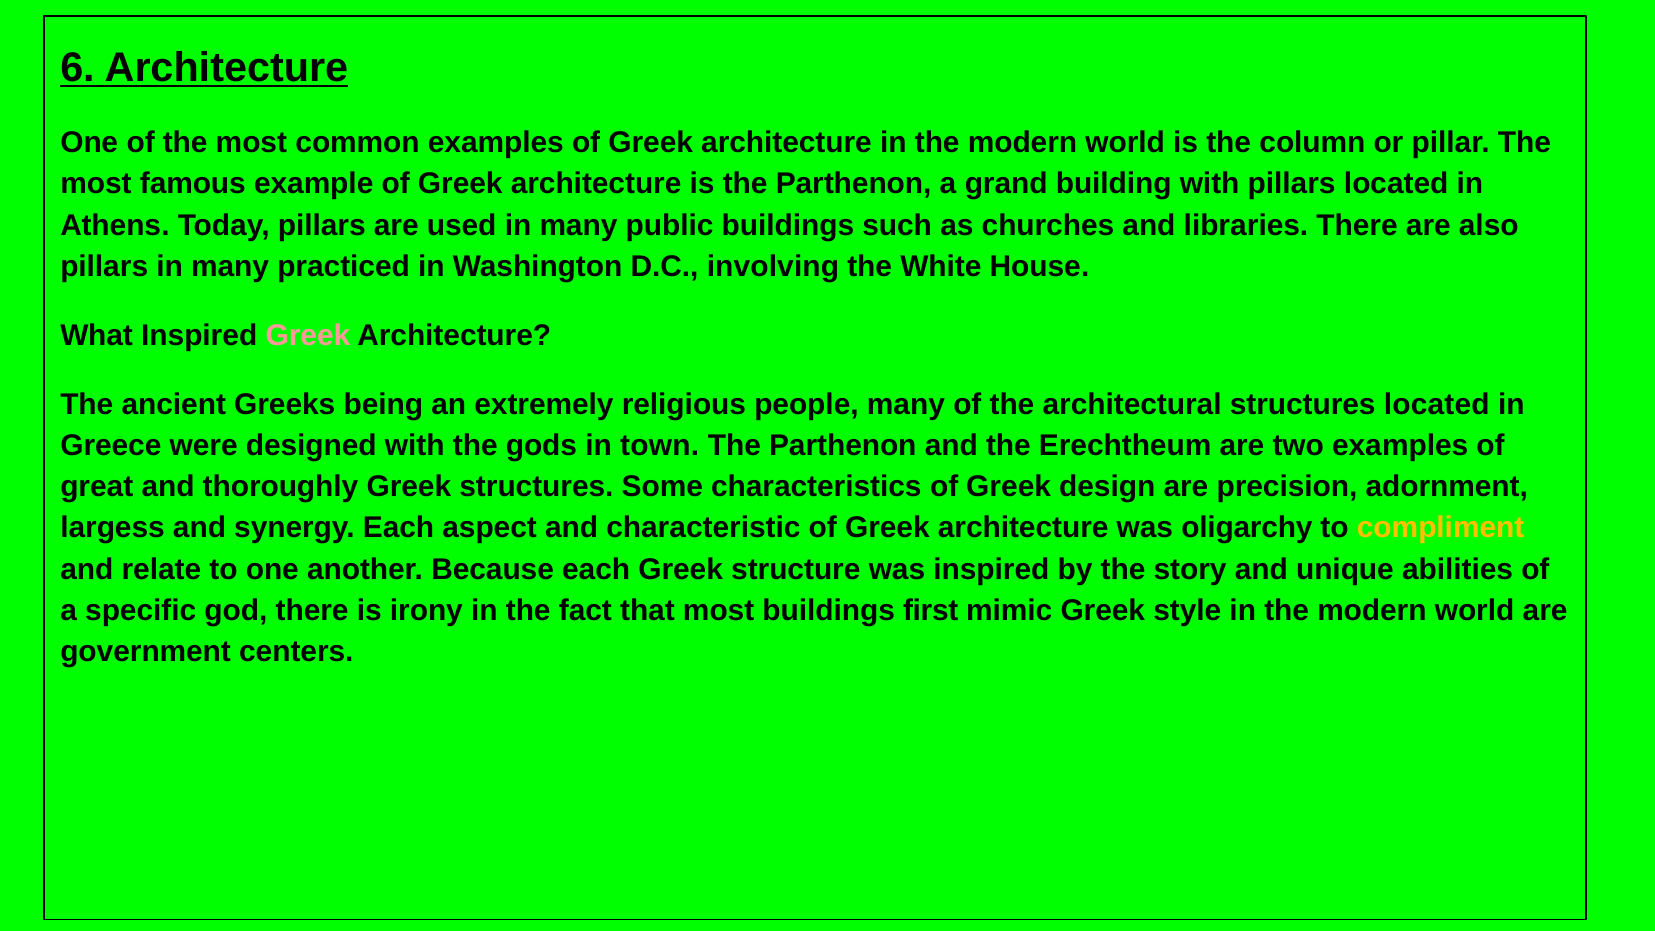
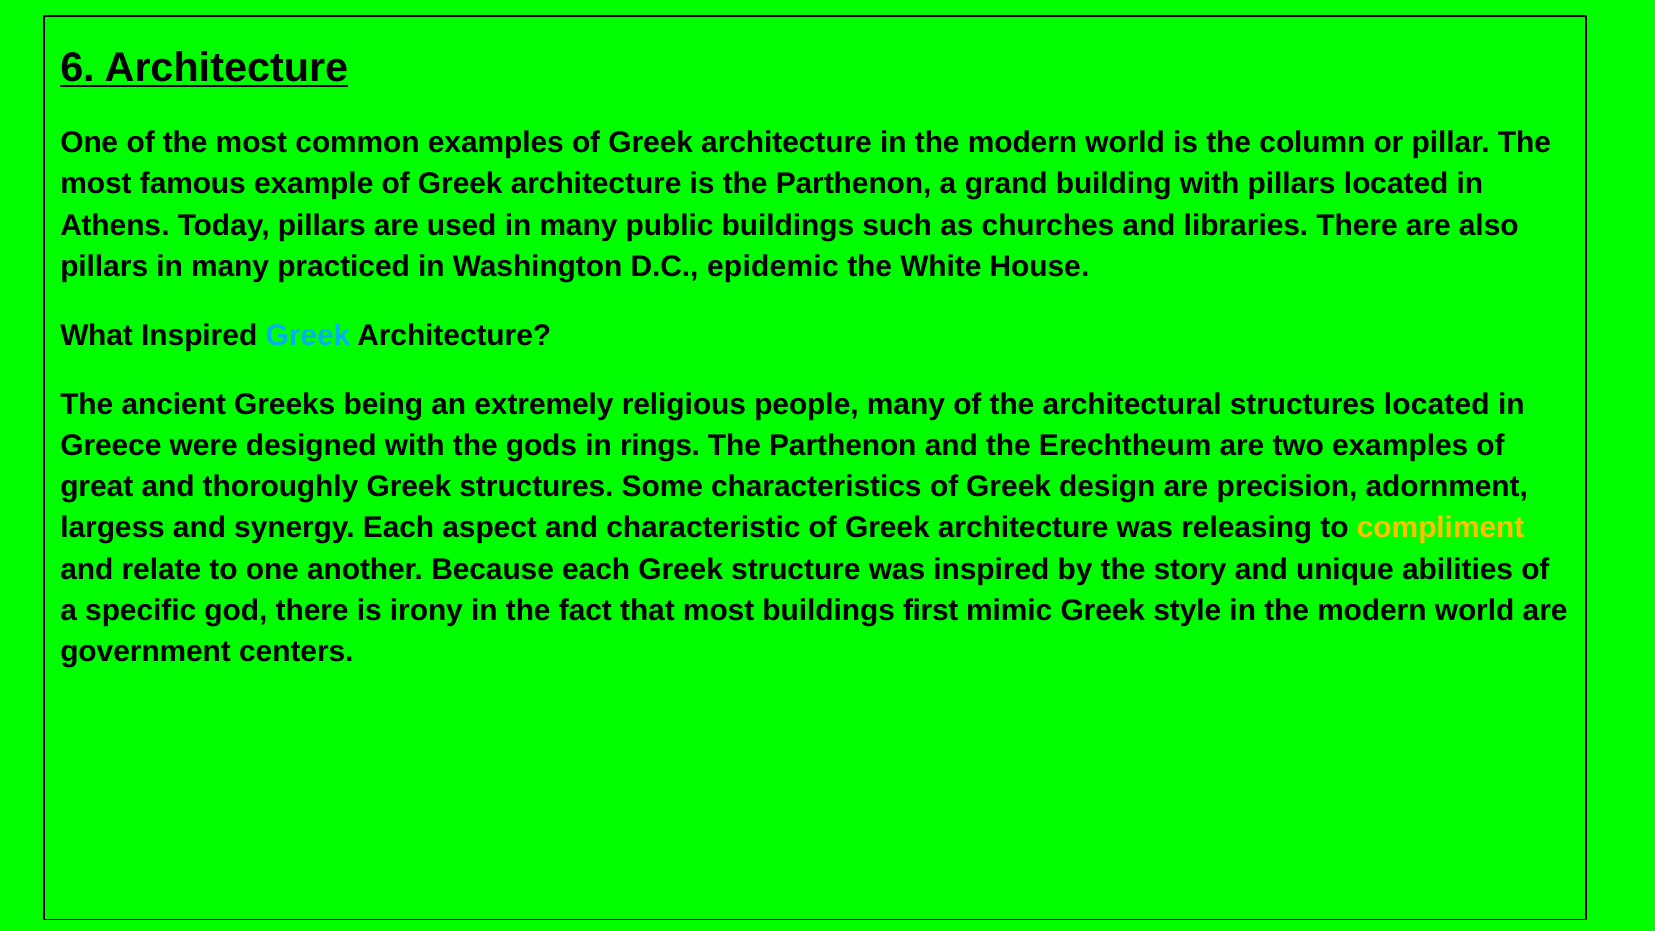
involving: involving -> epidemic
Greek at (308, 335) colour: pink -> light blue
town: town -> rings
oligarchy: oligarchy -> releasing
